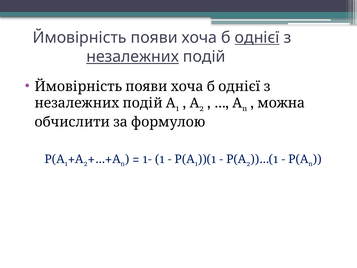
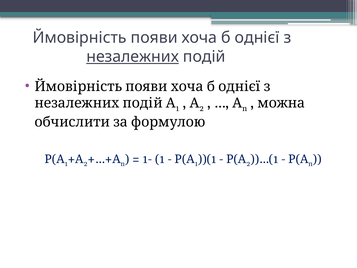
однієї underline: present -> none
